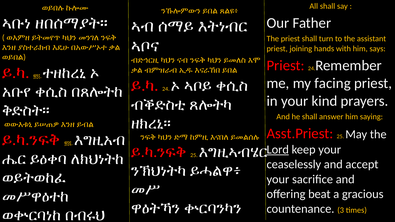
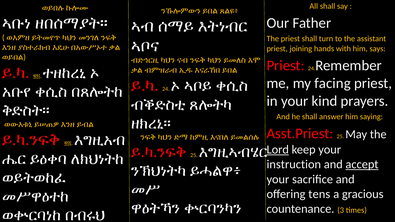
ceaselessly: ceaselessly -> instruction
accept underline: none -> present
beat: beat -> tens
